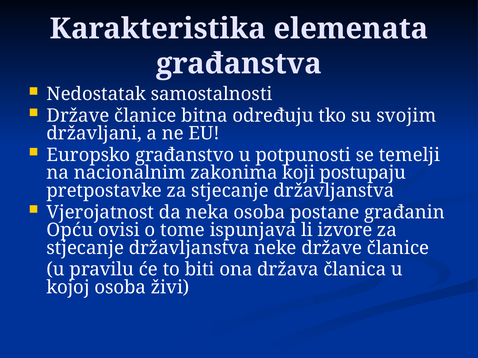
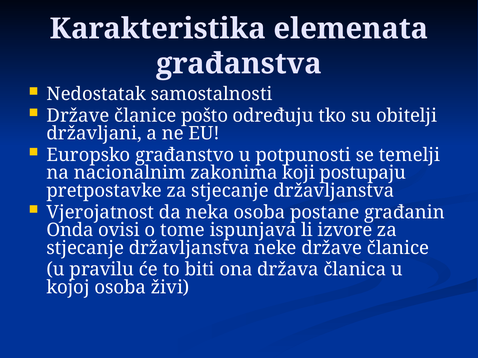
bitna: bitna -> pošto
svojim: svojim -> obitelji
Opću: Opću -> Onda
